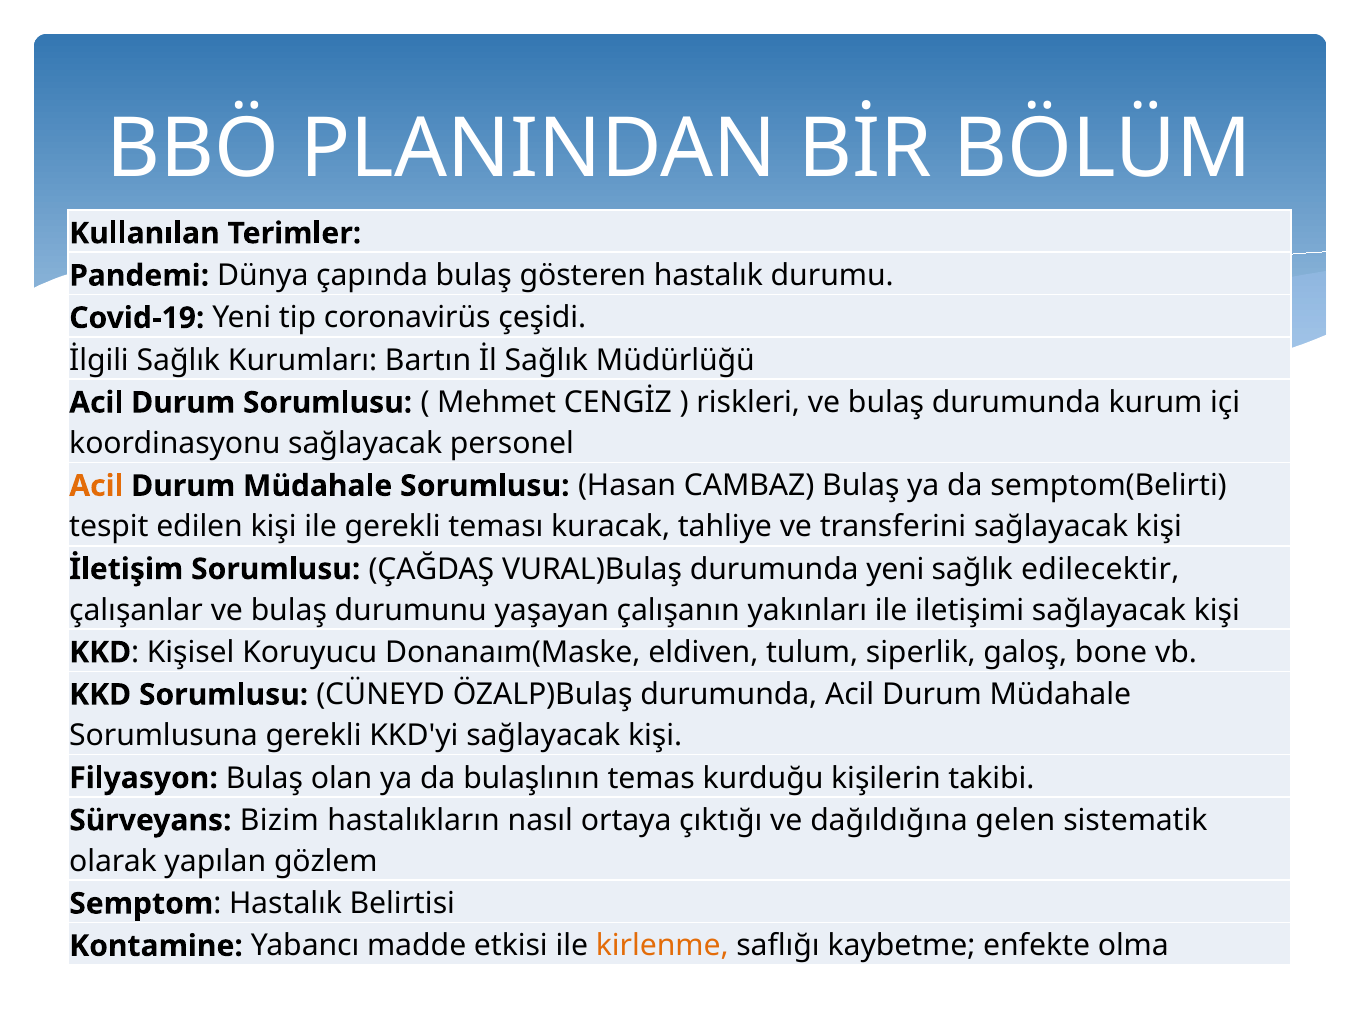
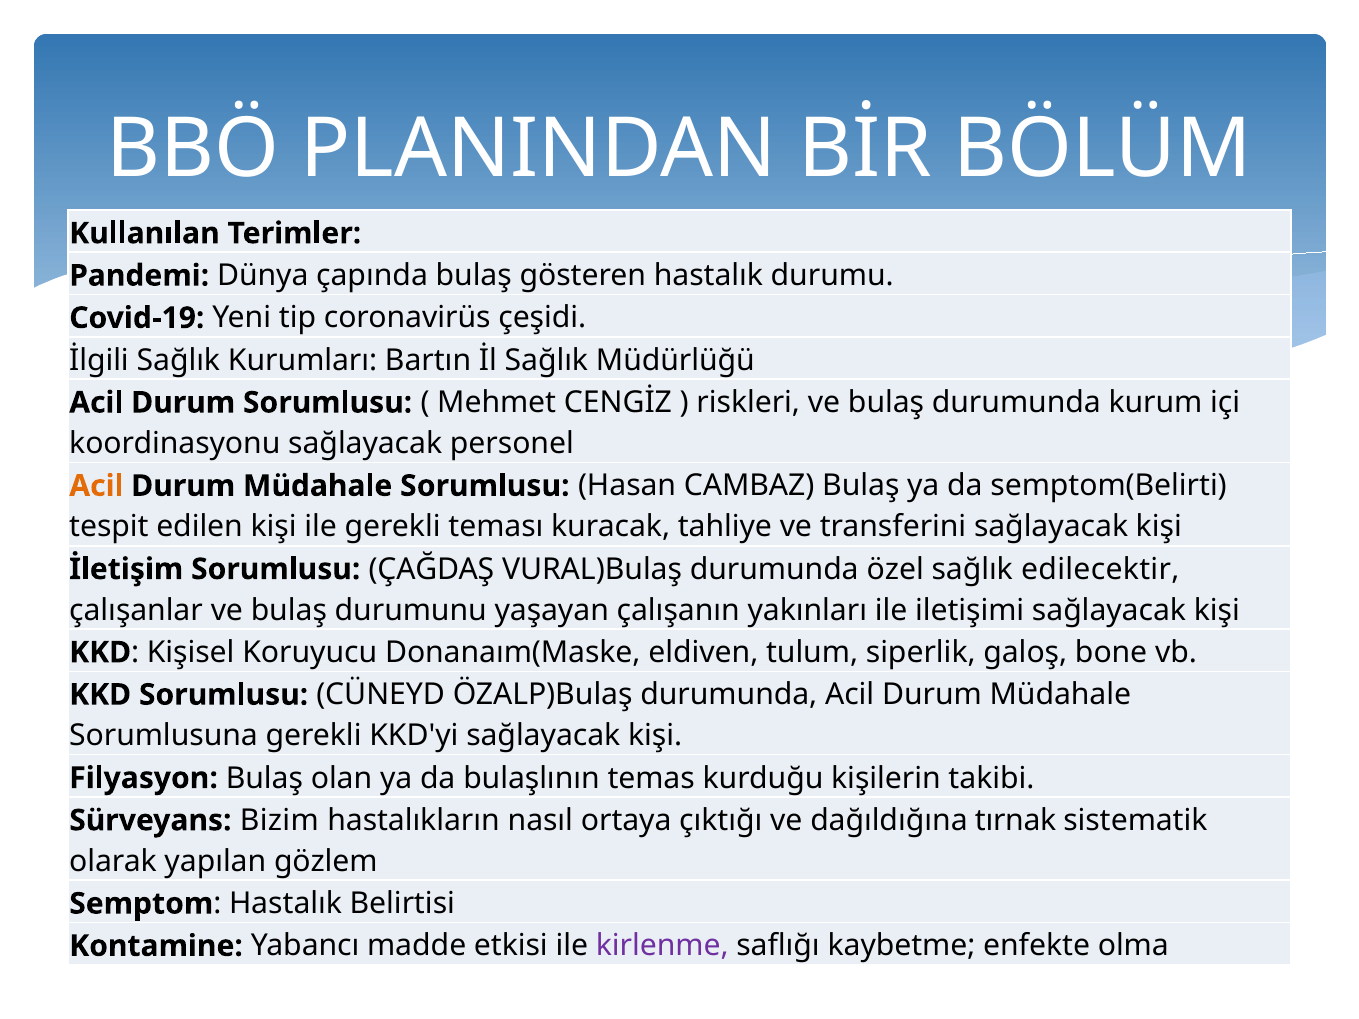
durumunda yeni: yeni -> özel
gelen: gelen -> tırnak
kirlenme colour: orange -> purple
